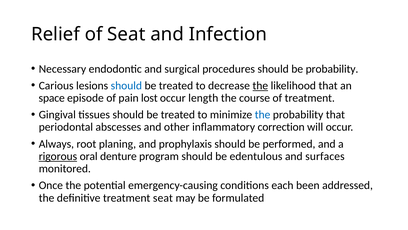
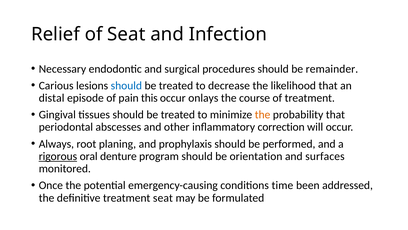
be probability: probability -> remainder
the at (260, 85) underline: present -> none
space: space -> distal
lost: lost -> this
length: length -> onlays
the at (263, 114) colour: blue -> orange
edentulous: edentulous -> orientation
each: each -> time
